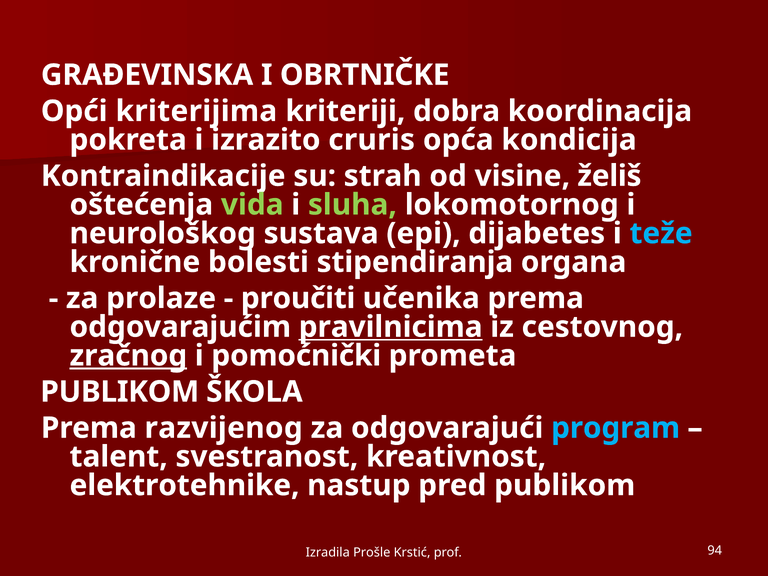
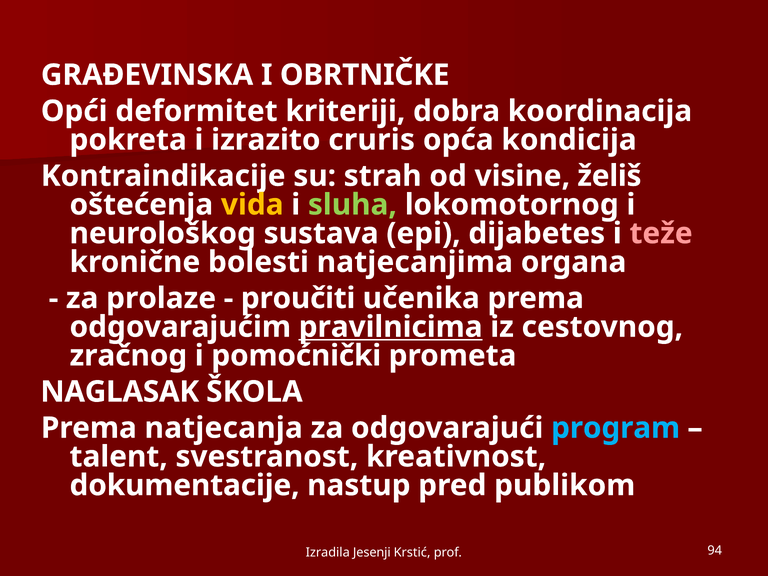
kriterijima: kriterijima -> deformitet
vida colour: light green -> yellow
teže colour: light blue -> pink
stipendiranja: stipendiranja -> natjecanjima
zračnog underline: present -> none
PUBLIKOM at (120, 392): PUBLIKOM -> NAGLASAK
razvijenog: razvijenog -> natjecanja
elektrotehnike: elektrotehnike -> dokumentacije
Prošle: Prošle -> Jesenji
